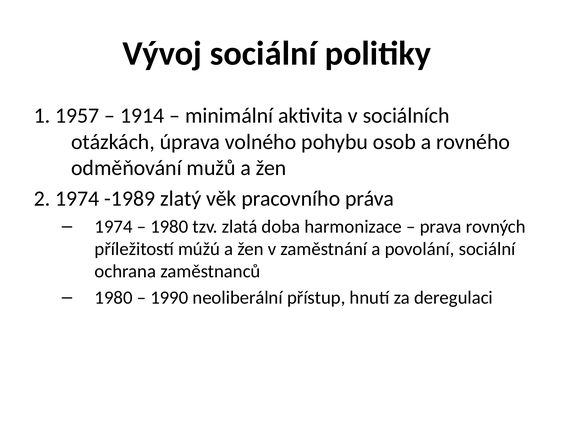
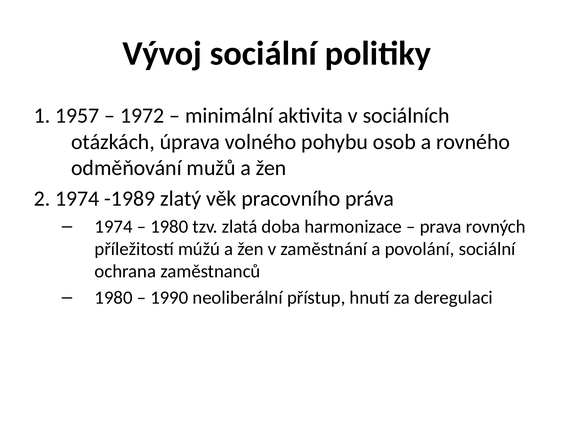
1914: 1914 -> 1972
